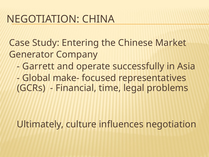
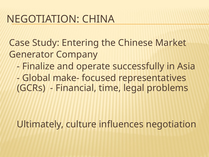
Garrett: Garrett -> Finalize
